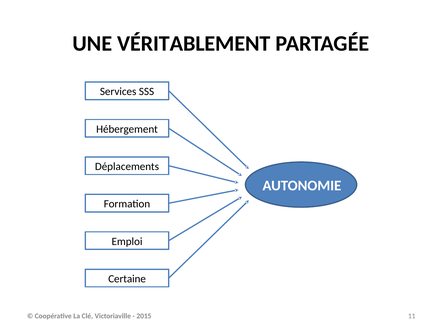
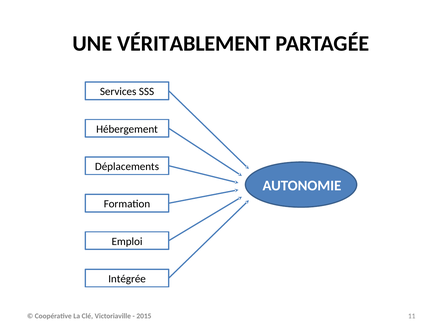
Certaine: Certaine -> Intégrée
